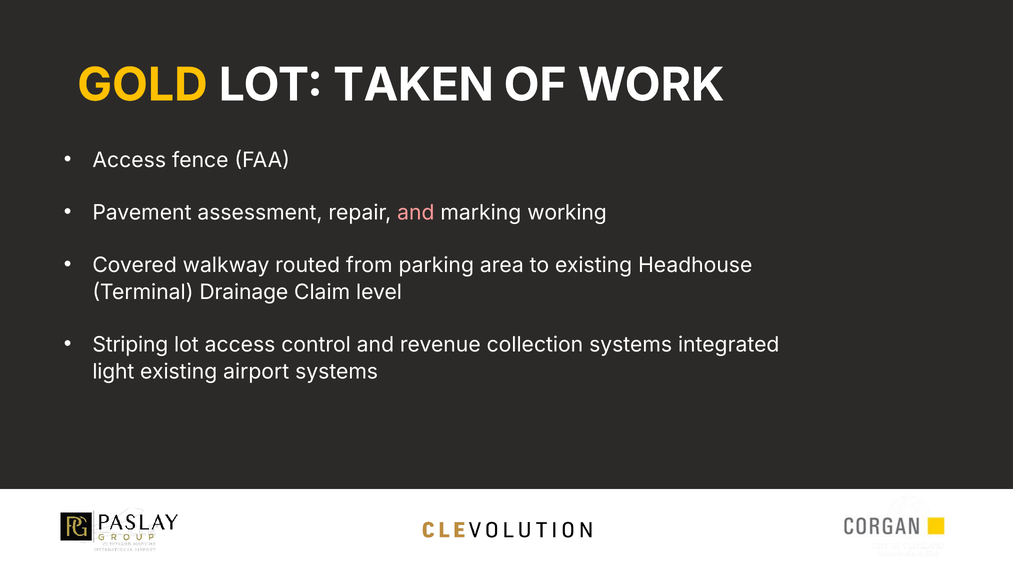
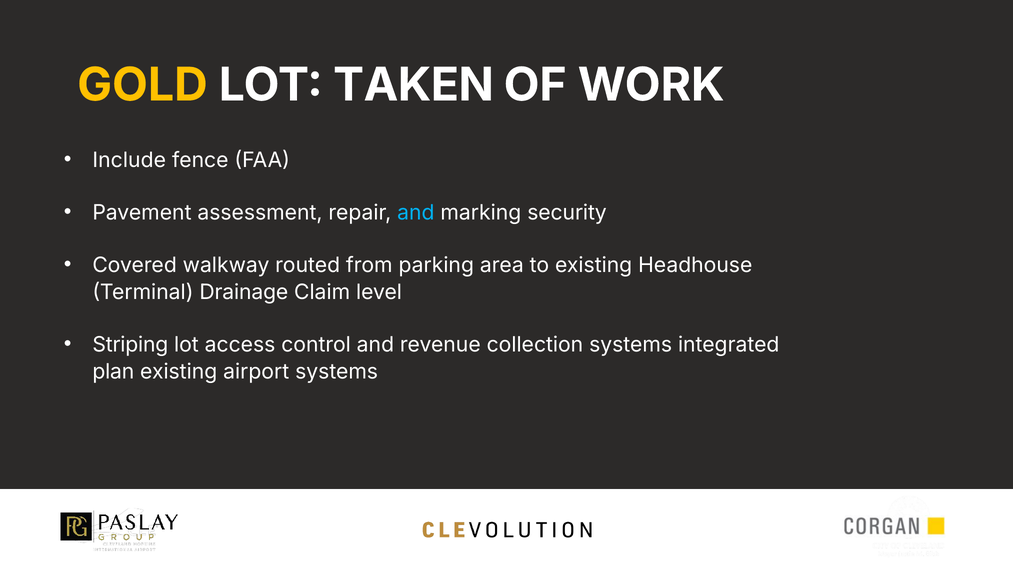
Access at (129, 160): Access -> Include
and at (416, 213) colour: pink -> light blue
working: working -> security
light: light -> plan
